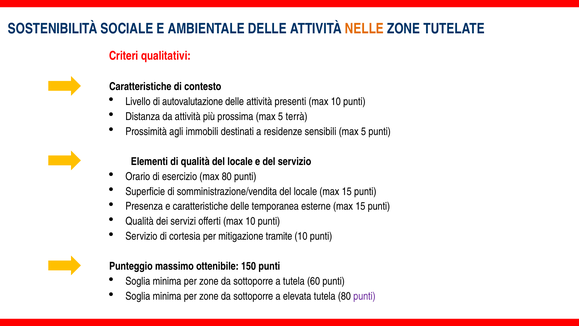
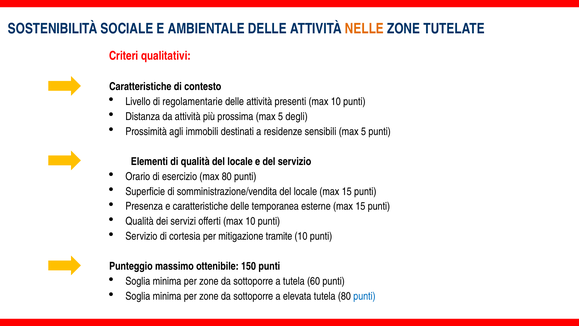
autovalutazione: autovalutazione -> regolamentarie
terrà: terrà -> degli
punti at (364, 296) colour: purple -> blue
